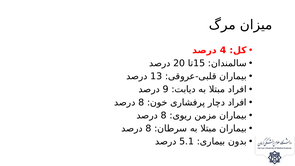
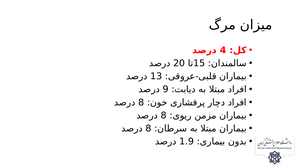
5.1: 5.1 -> 1.9
